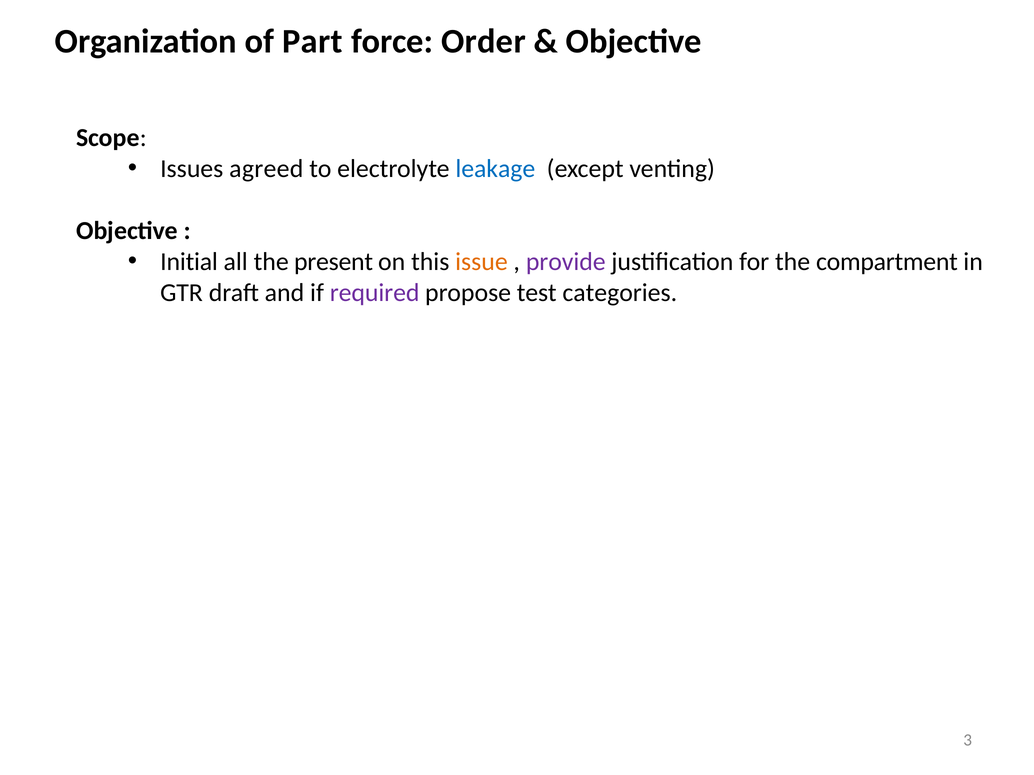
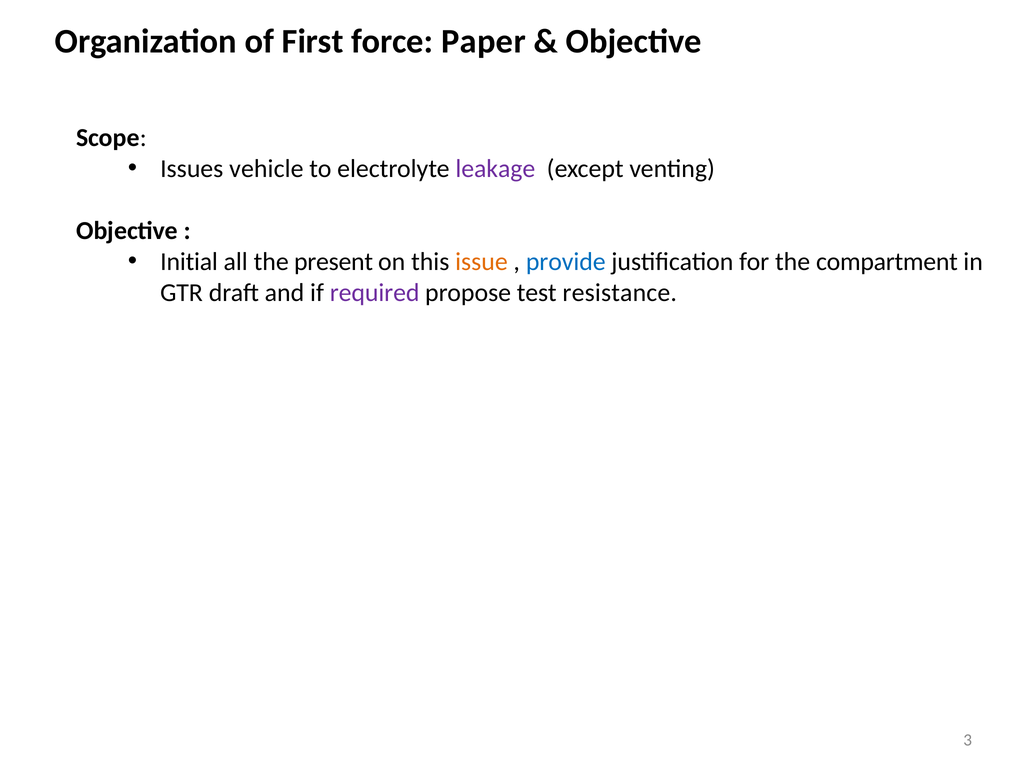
Part: Part -> First
Order: Order -> Paper
agreed: agreed -> vehicle
leakage colour: blue -> purple
provide colour: purple -> blue
categories: categories -> resistance
